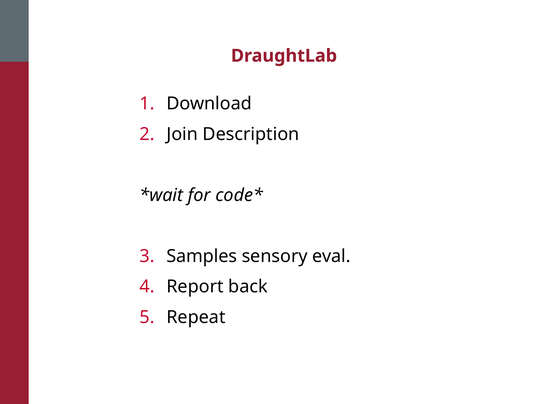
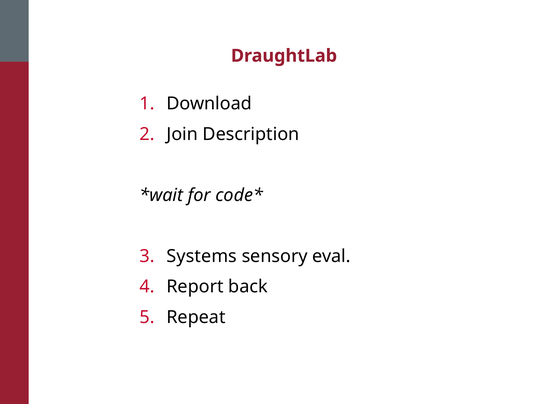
Samples: Samples -> Systems
